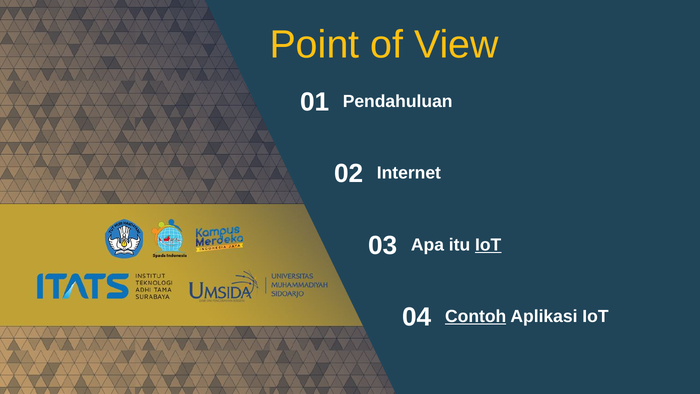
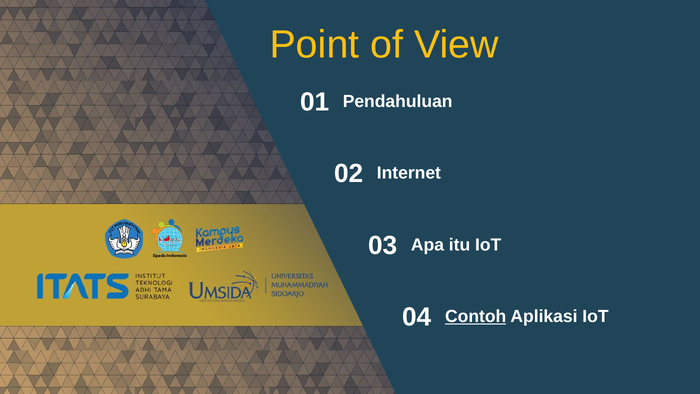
IoT at (488, 245) underline: present -> none
